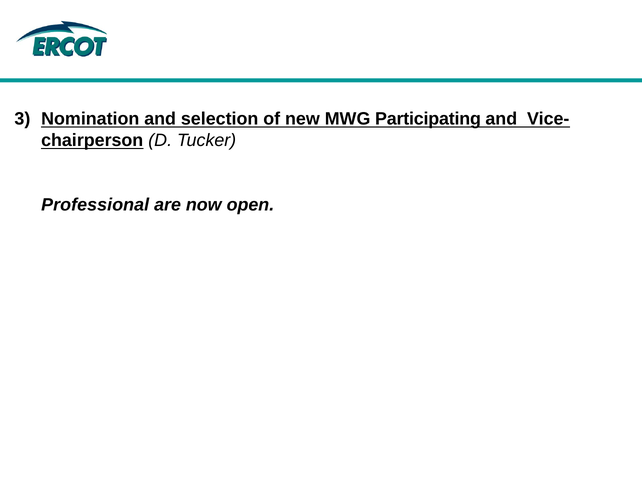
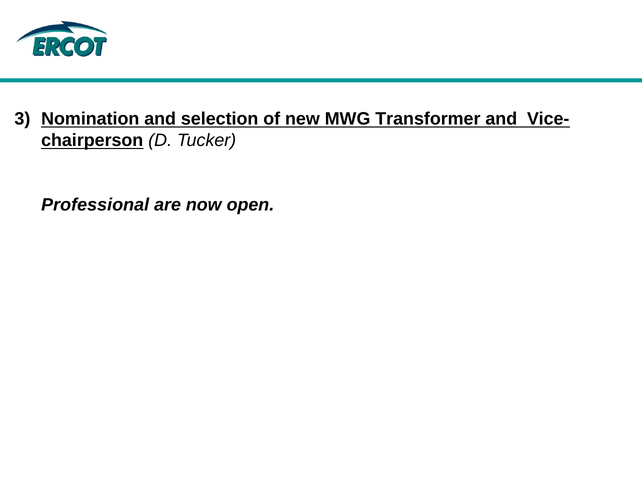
Participating: Participating -> Transformer
